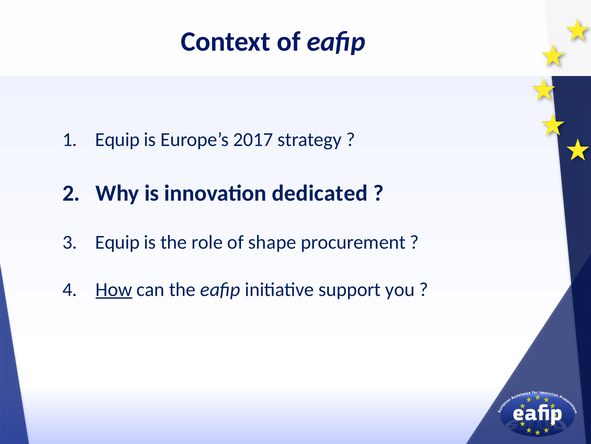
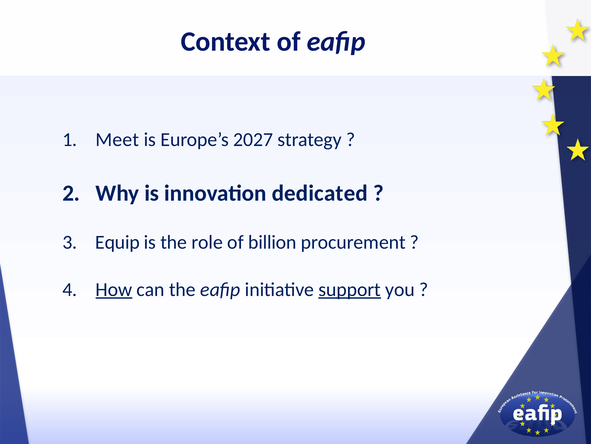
Equip at (118, 139): Equip -> Meet
2017: 2017 -> 2027
shape: shape -> billion
support underline: none -> present
